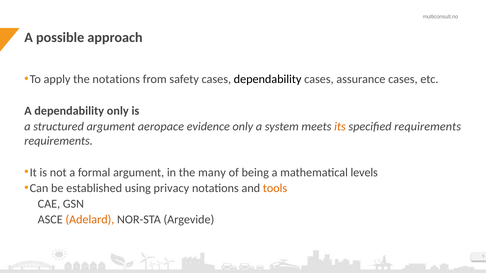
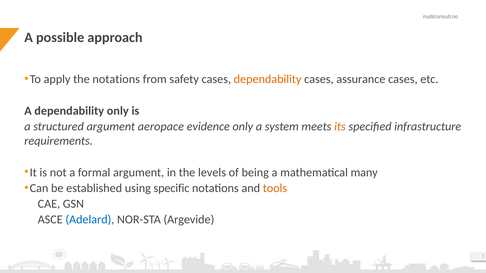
dependability at (268, 79) colour: black -> orange
specified requirements: requirements -> infrastructure
many: many -> levels
levels: levels -> many
privacy: privacy -> specific
Adelard colour: orange -> blue
